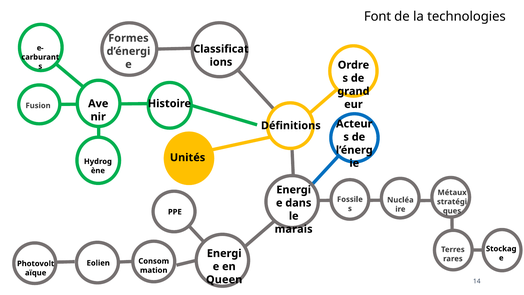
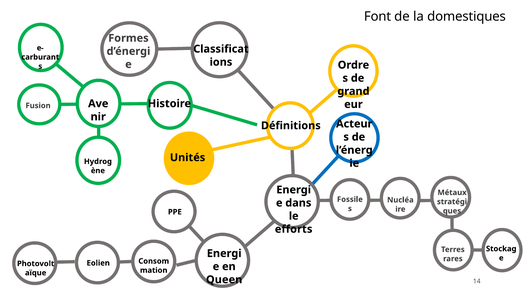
technologies: technologies -> domestiques
marais: marais -> efforts
